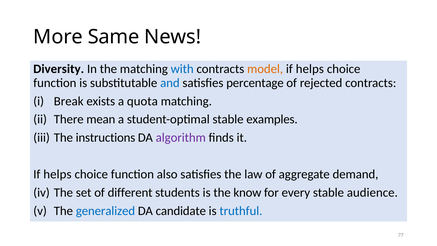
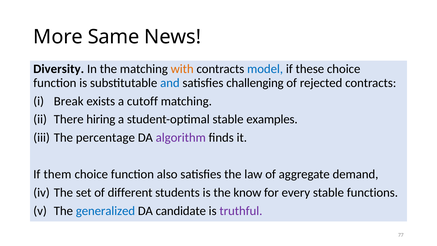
with colour: blue -> orange
model colour: orange -> blue
helps at (310, 69): helps -> these
percentage: percentage -> challenging
quota: quota -> cutoff
mean: mean -> hiring
instructions: instructions -> percentage
helps at (57, 174): helps -> them
audience: audience -> functions
truthful colour: blue -> purple
